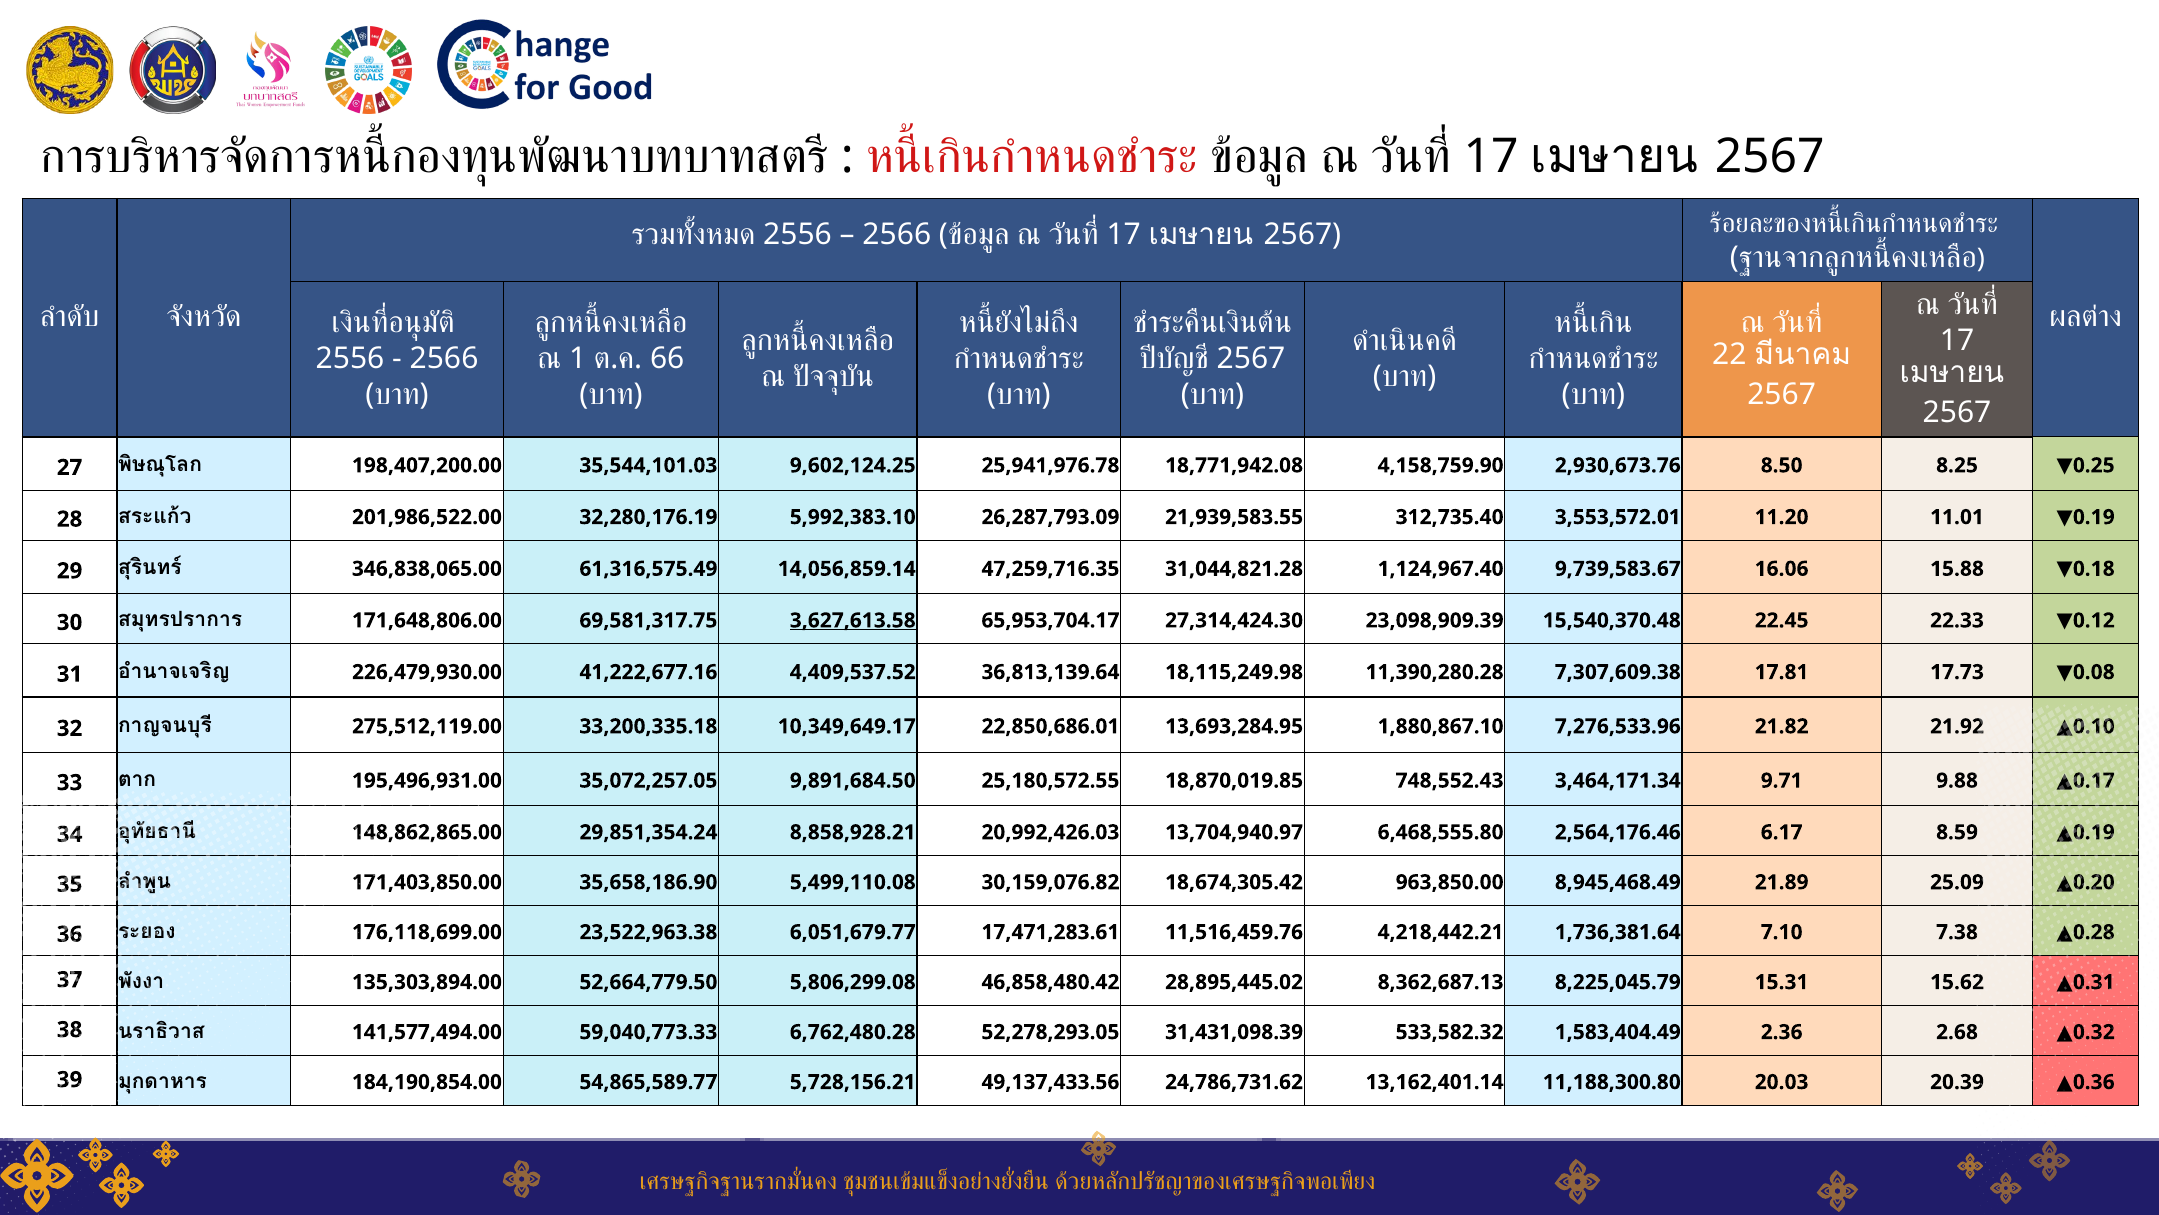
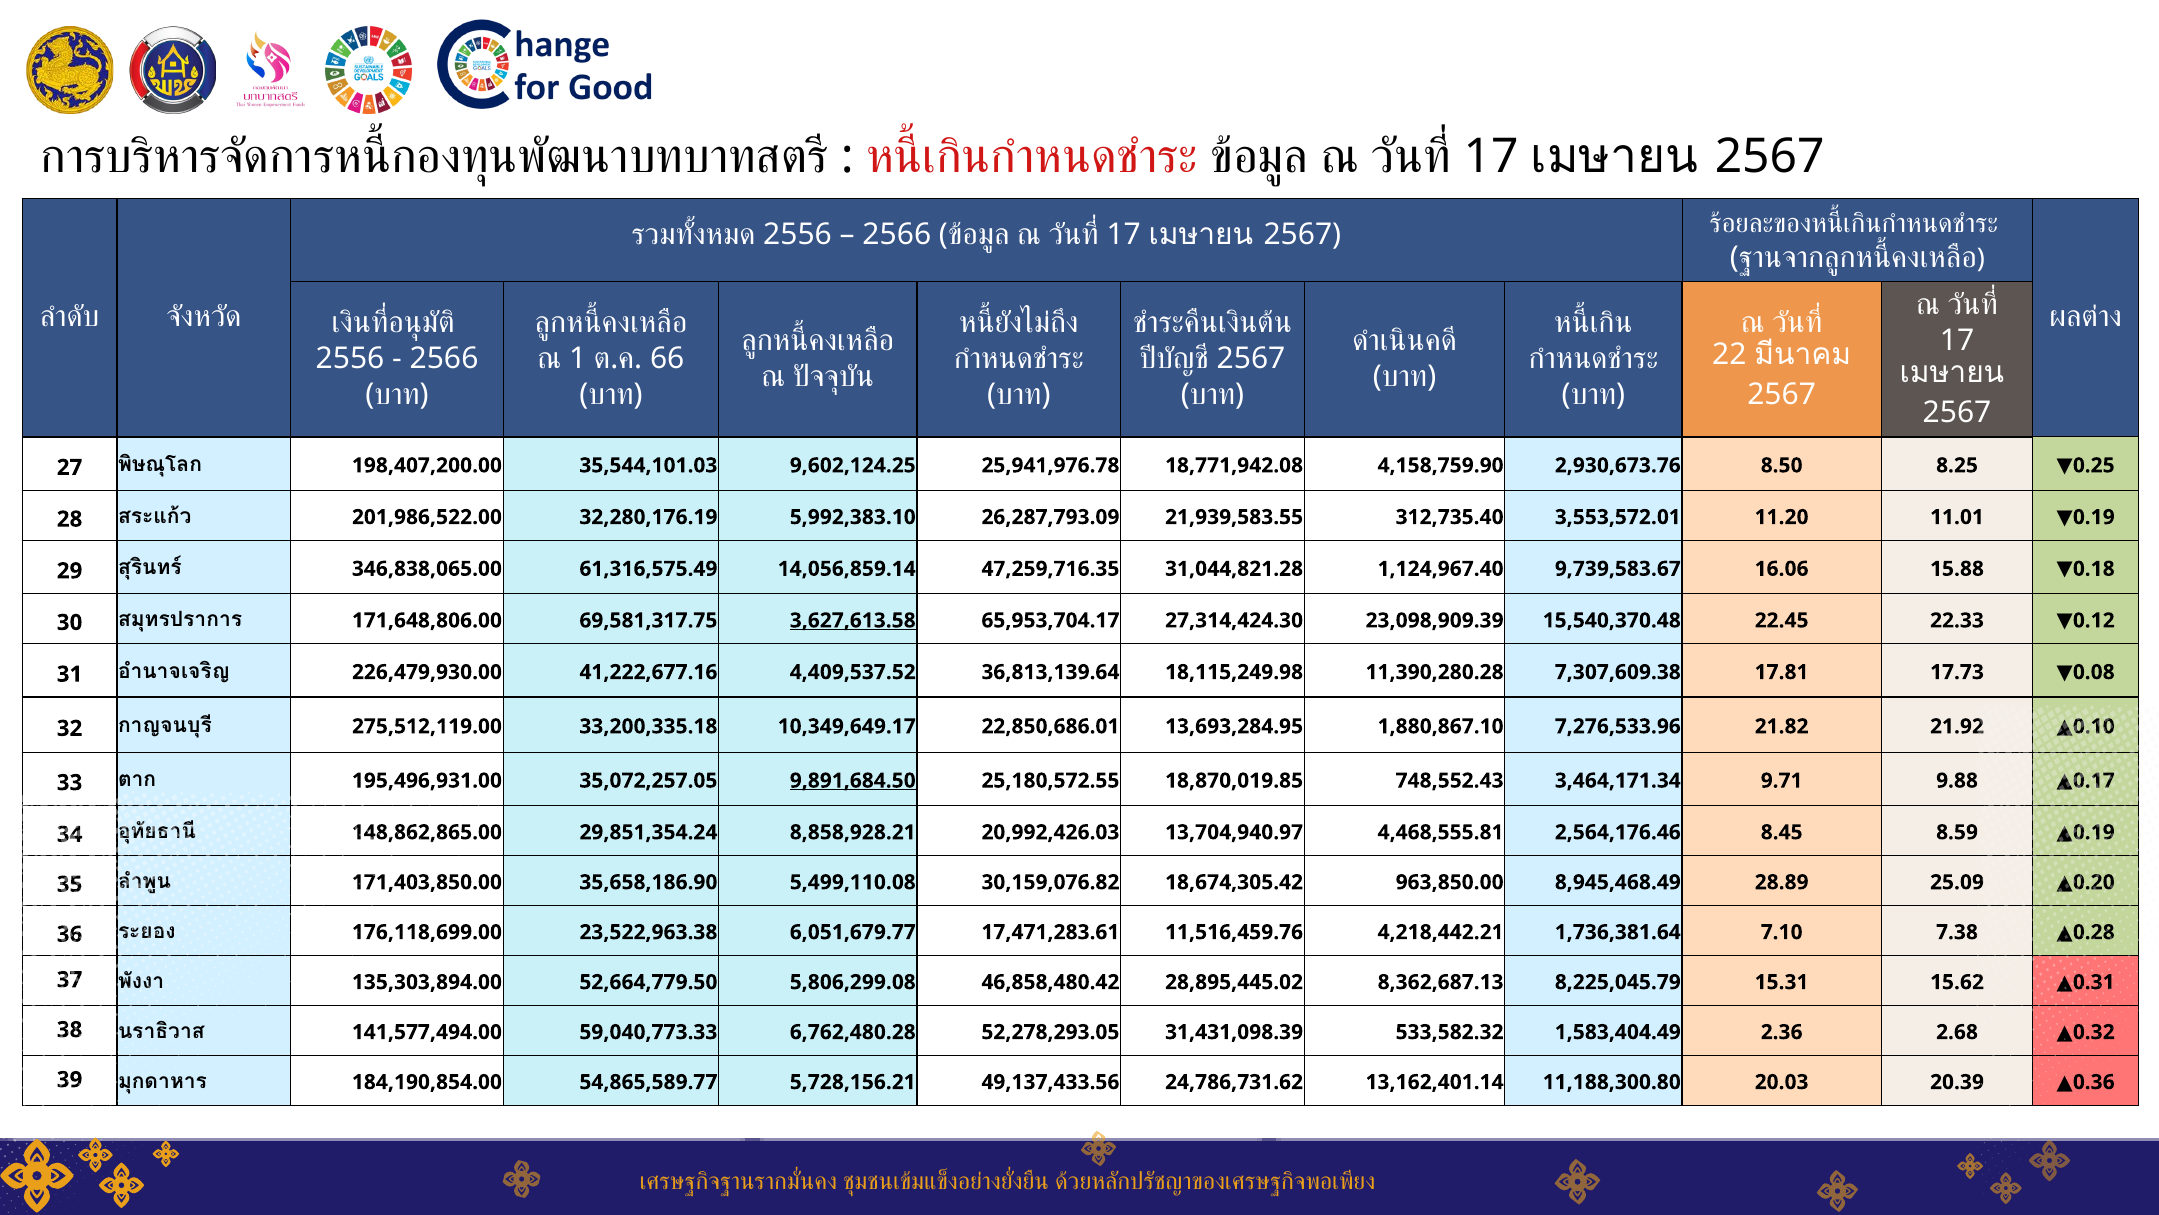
9,891,684.50 underline: none -> present
6,468,555.80: 6,468,555.80 -> 4,468,555.81
6.17: 6.17 -> 8.45
21.89: 21.89 -> 28.89
